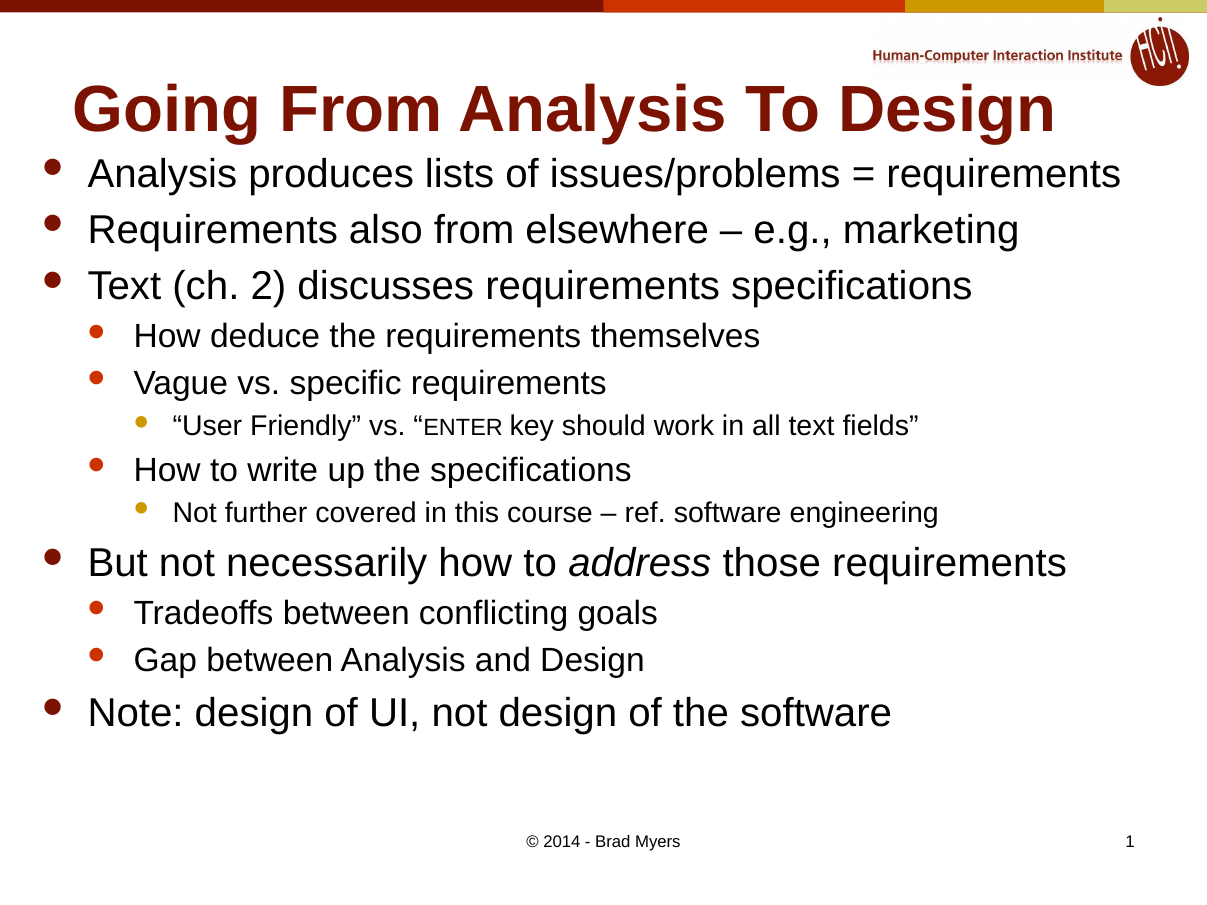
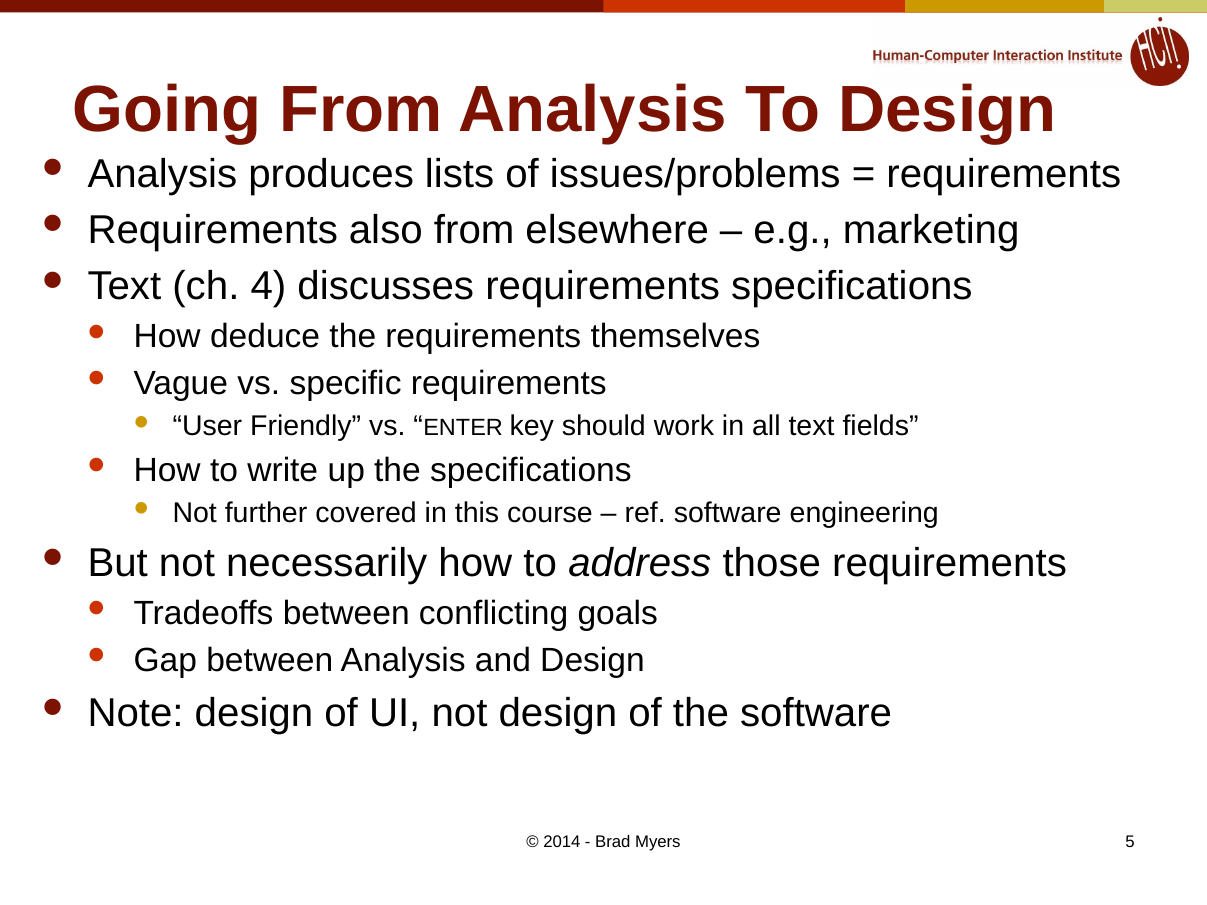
2: 2 -> 4
1: 1 -> 5
